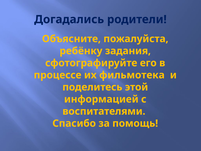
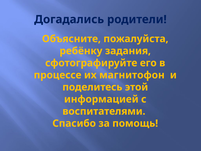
фильмотека: фильмотека -> магнитофон
